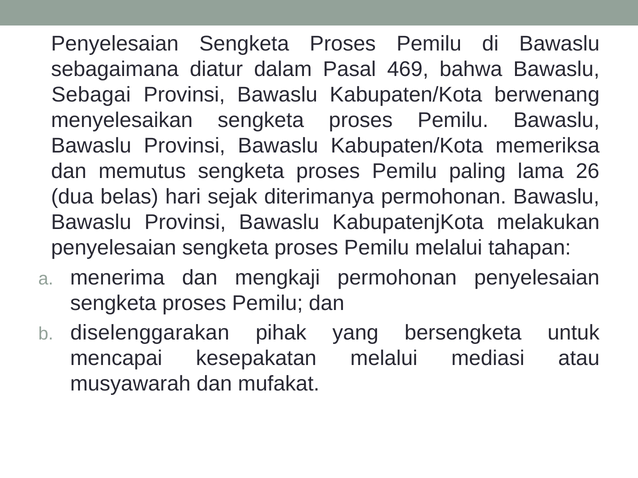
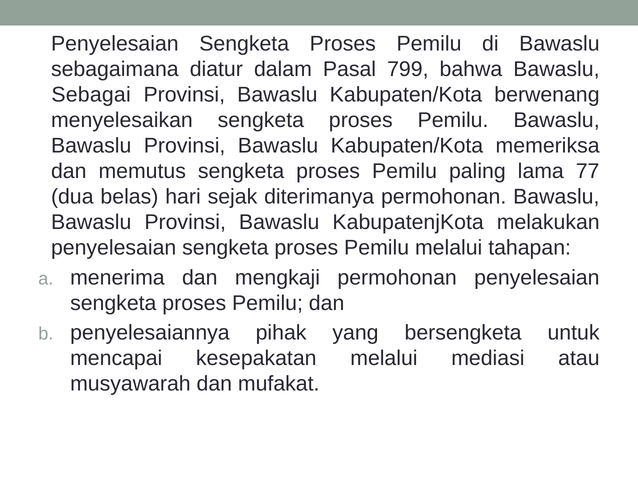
469: 469 -> 799
26: 26 -> 77
diselenggarakan: diselenggarakan -> penyelesaiannya
